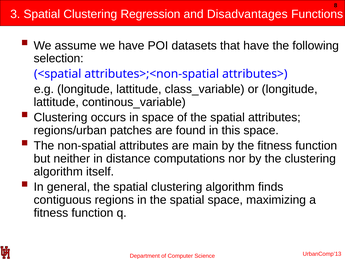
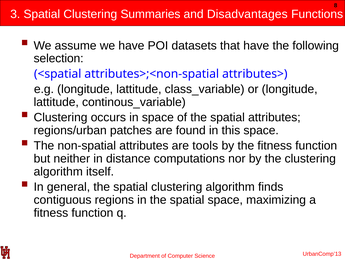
Regression: Regression -> Summaries
main: main -> tools
